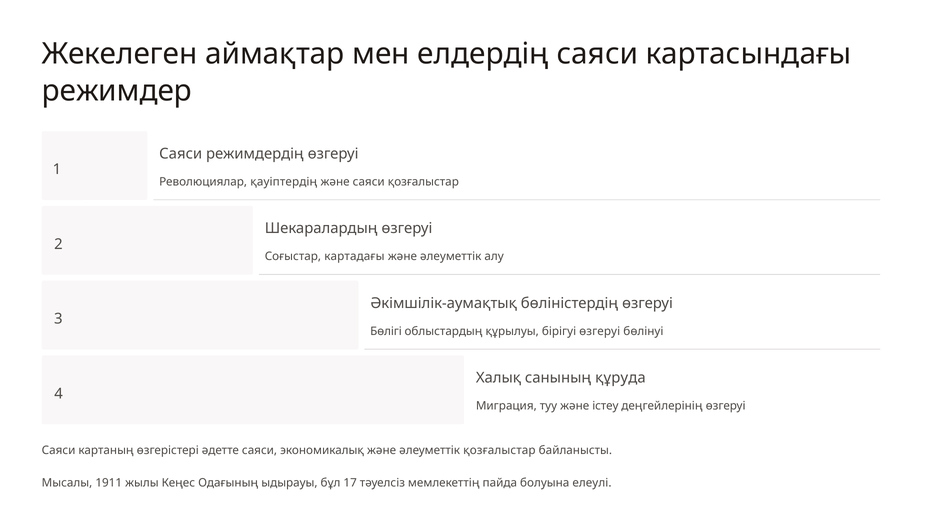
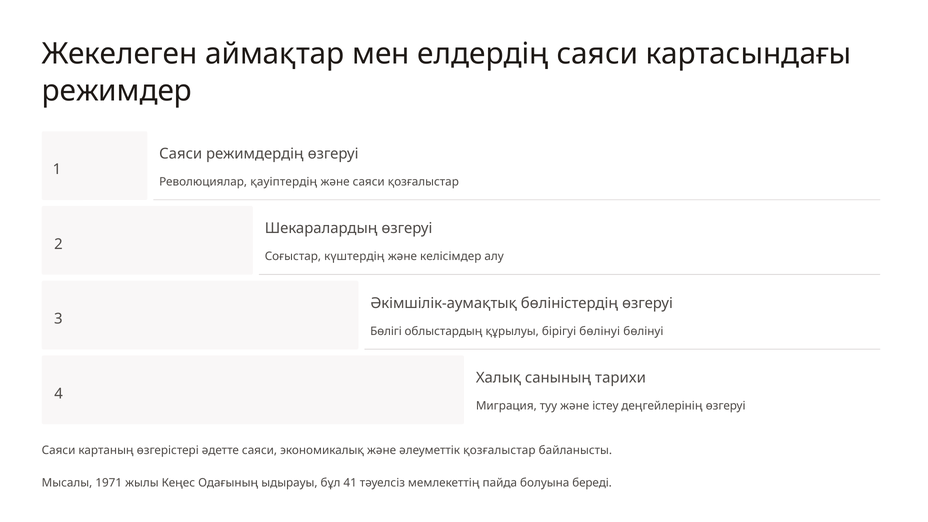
картадағы: картадағы -> күштердің
әлеуметтік at (451, 256): әлеуметтік -> келісімдер
бірігуі өзгеруі: өзгеруі -> бөлінуі
құруда: құруда -> тарихи
1911: 1911 -> 1971
17: 17 -> 41
елеулі: елеулі -> береді
